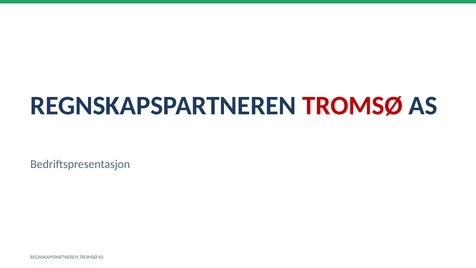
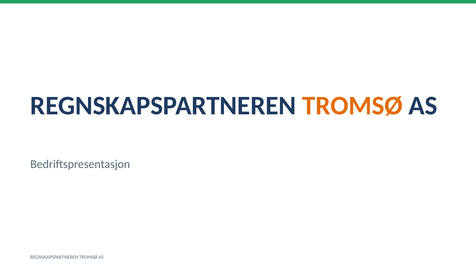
TROMSØ at (352, 106) colour: red -> orange
